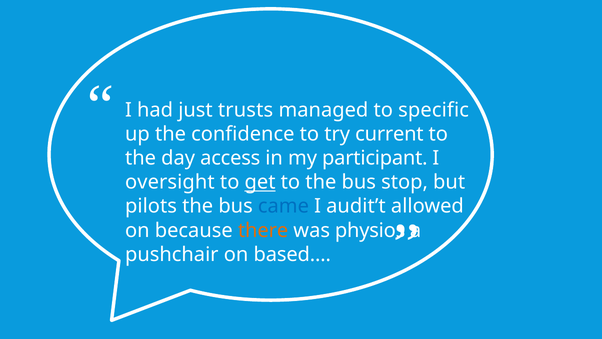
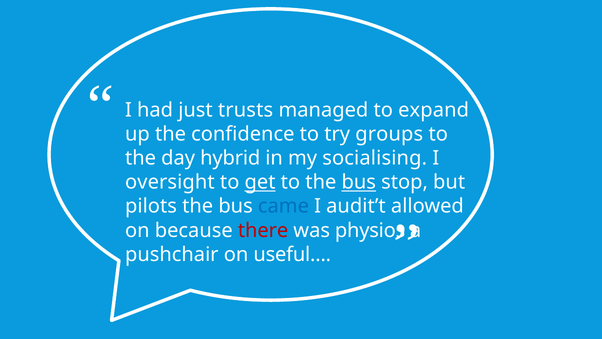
specific: specific -> expand
current: current -> groups
access: access -> hybrid
participant: participant -> socialising
bus at (359, 182) underline: none -> present
there colour: orange -> red
based…: based… -> useful…
